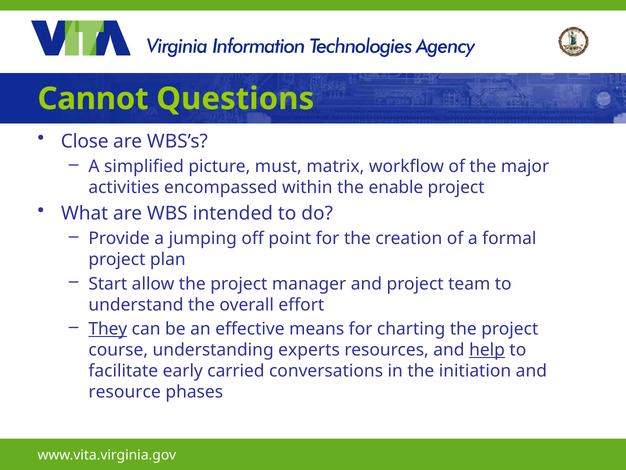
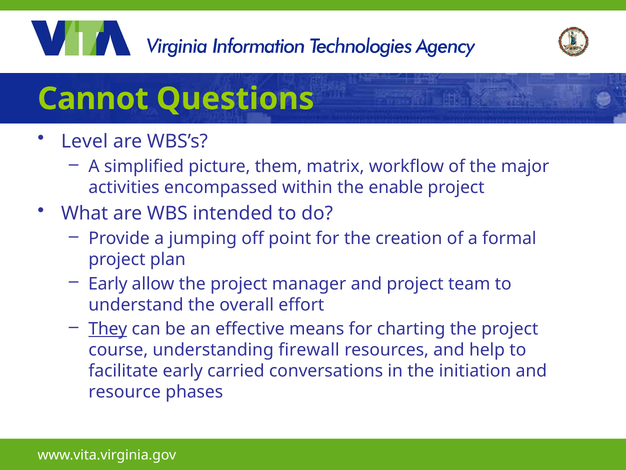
Close: Close -> Level
must: must -> them
Start at (108, 284): Start -> Early
experts: experts -> firewall
help underline: present -> none
